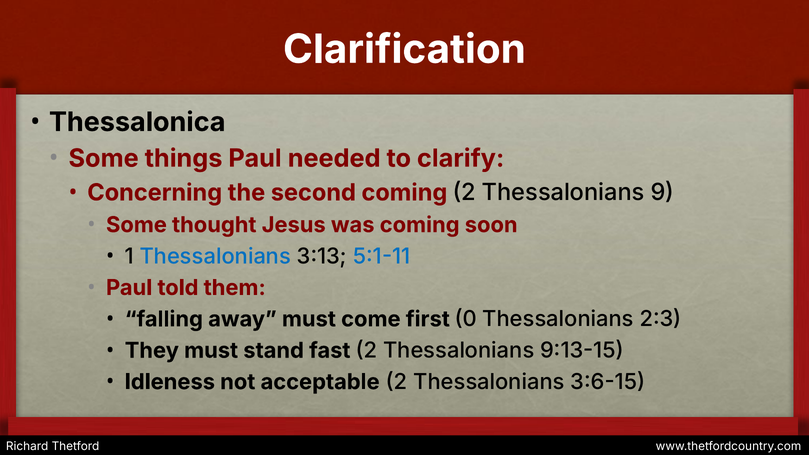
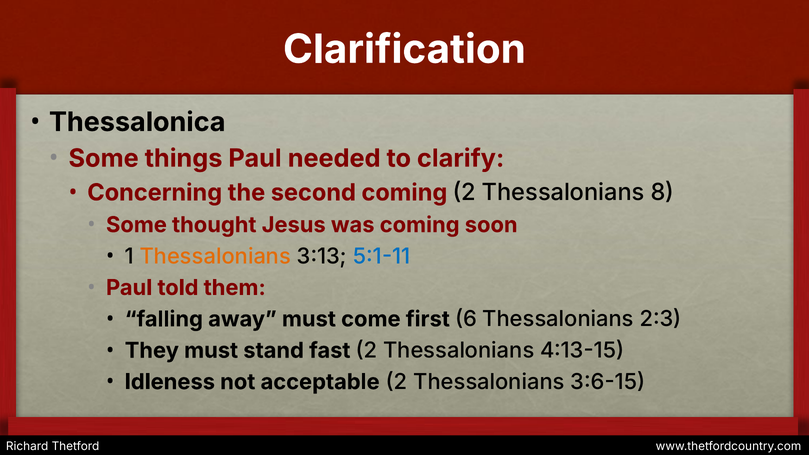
9: 9 -> 8
Thessalonians at (215, 256) colour: blue -> orange
0: 0 -> 6
9:13-15: 9:13-15 -> 4:13-15
